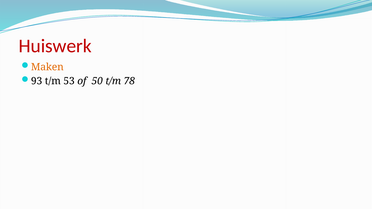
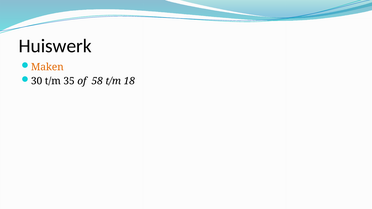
Huiswerk colour: red -> black
93: 93 -> 30
53: 53 -> 35
50: 50 -> 58
78: 78 -> 18
